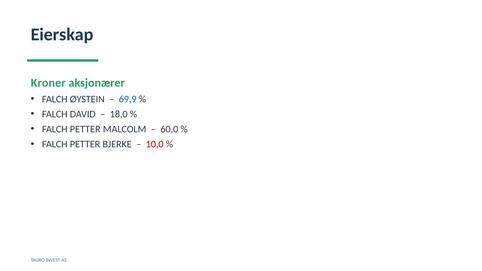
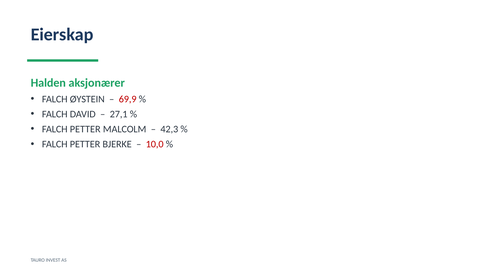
Kroner: Kroner -> Halden
69,9 colour: blue -> red
18,0: 18,0 -> 27,1
60,0: 60,0 -> 42,3
